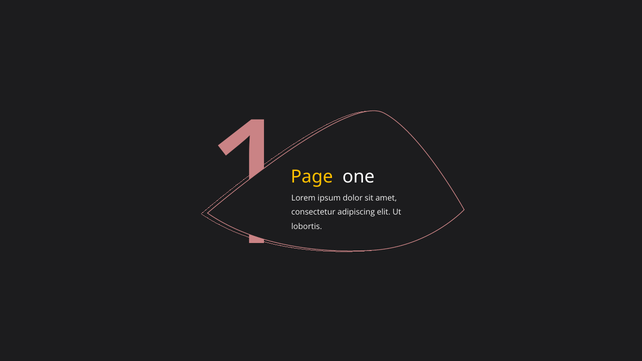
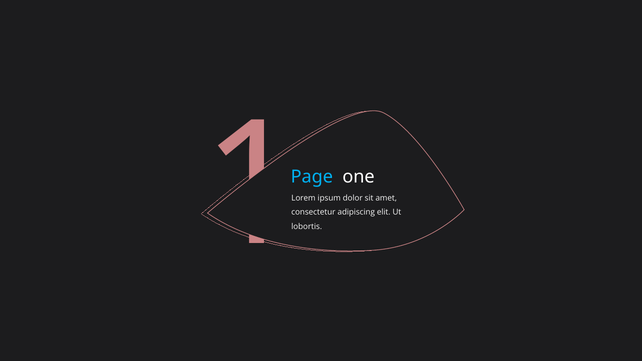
Page colour: yellow -> light blue
